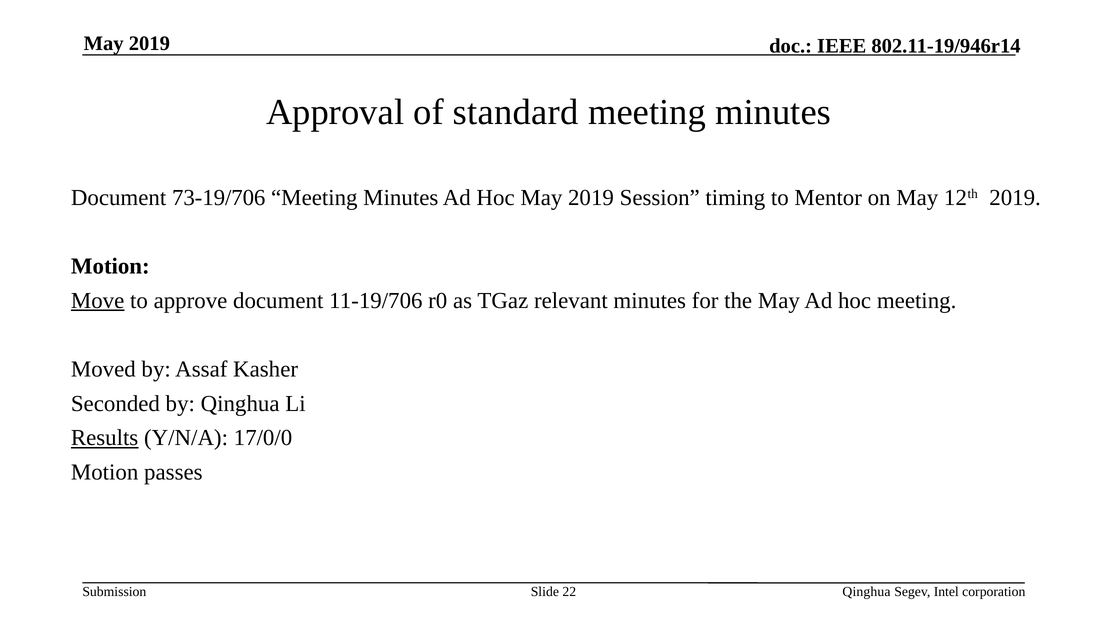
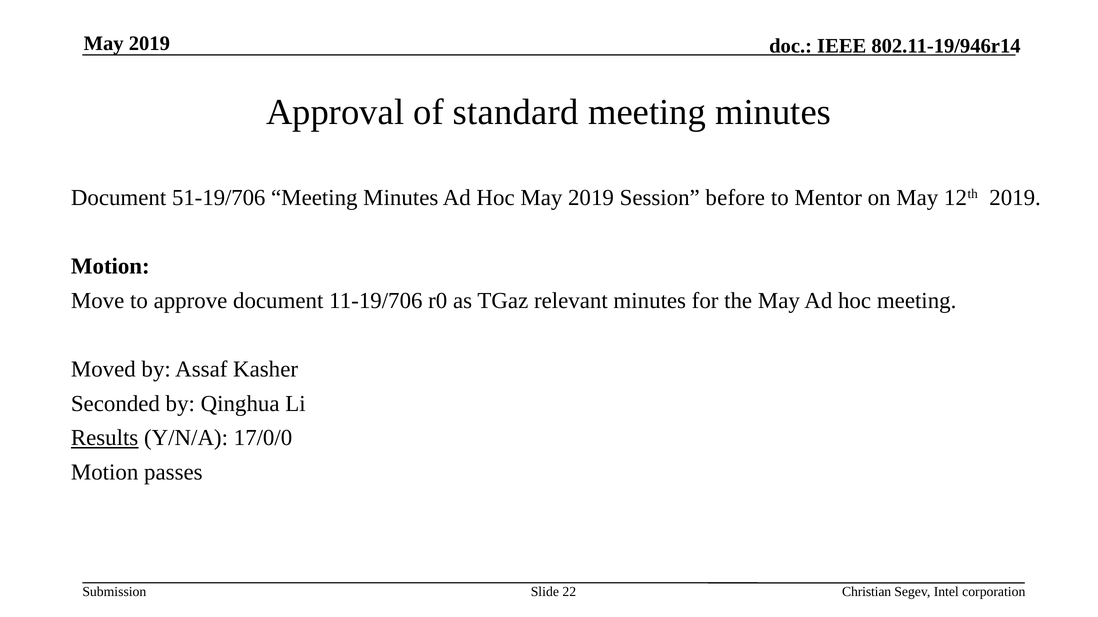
73-19/706: 73-19/706 -> 51-19/706
timing: timing -> before
Move underline: present -> none
Qinghua at (867, 592): Qinghua -> Christian
